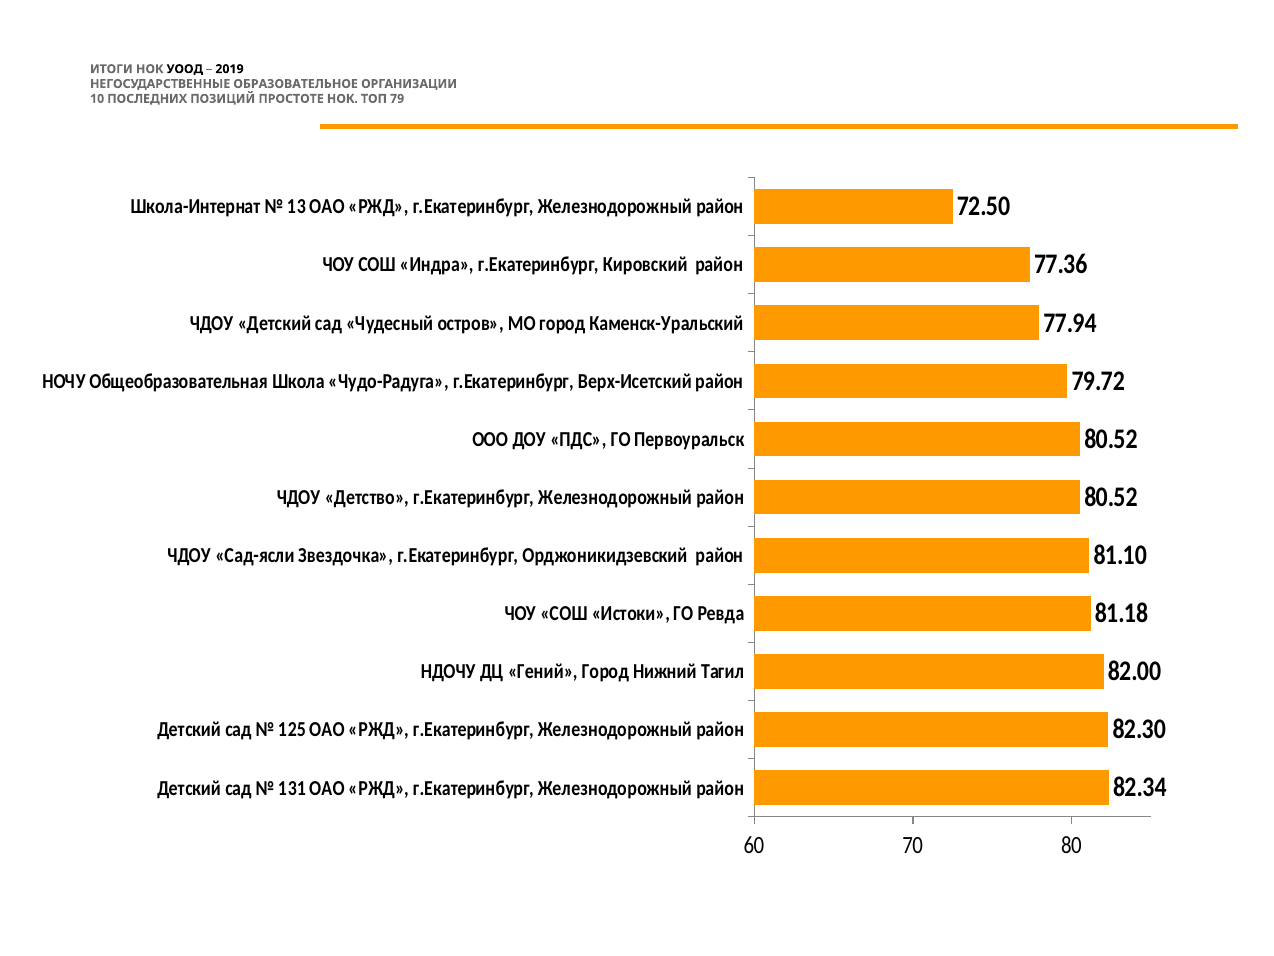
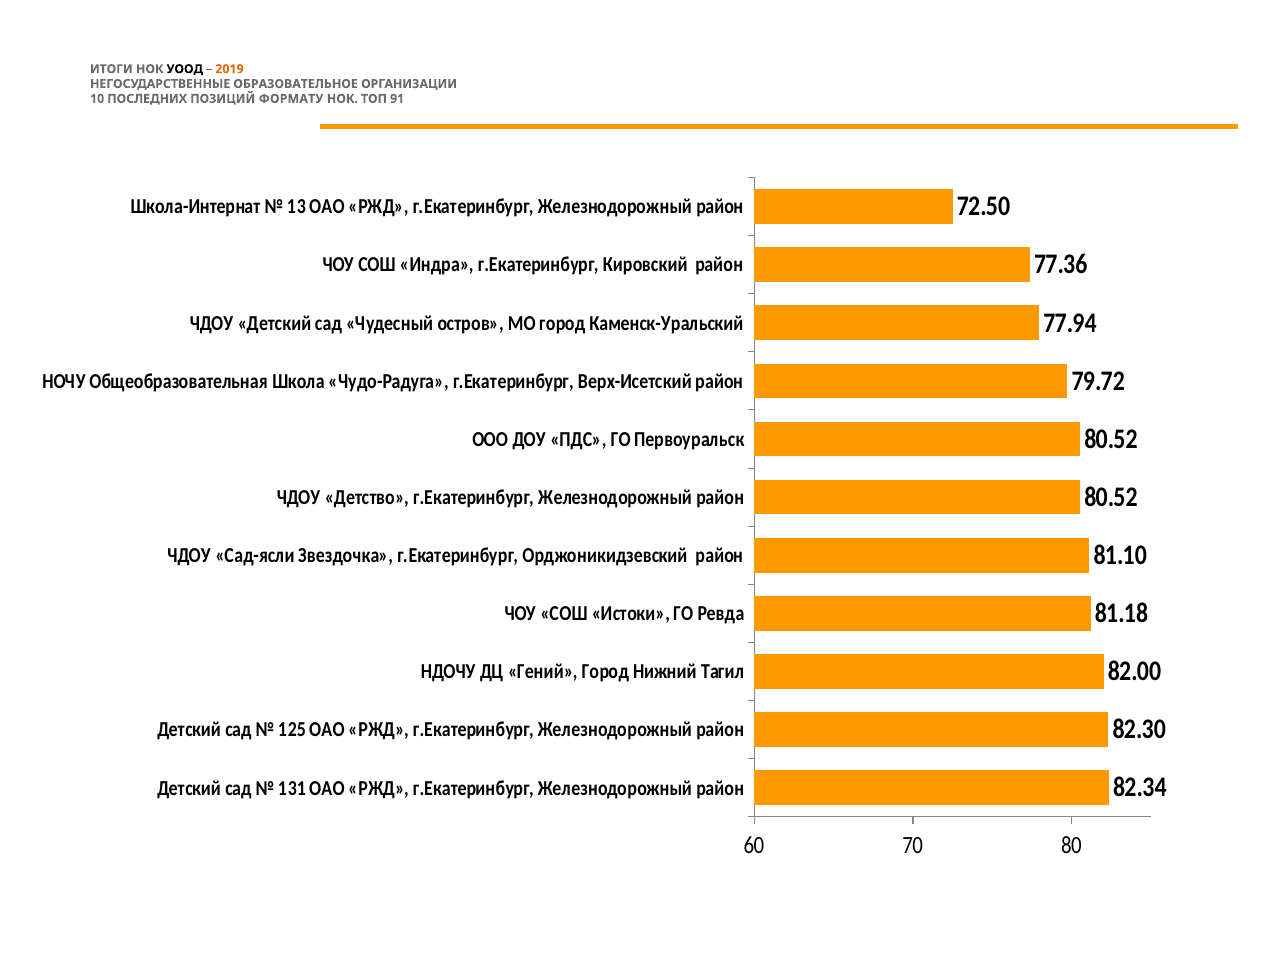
2019 colour: black -> orange
ПРОСТОТЕ: ПРОСТОТЕ -> ФОРМАТУ
79: 79 -> 91
